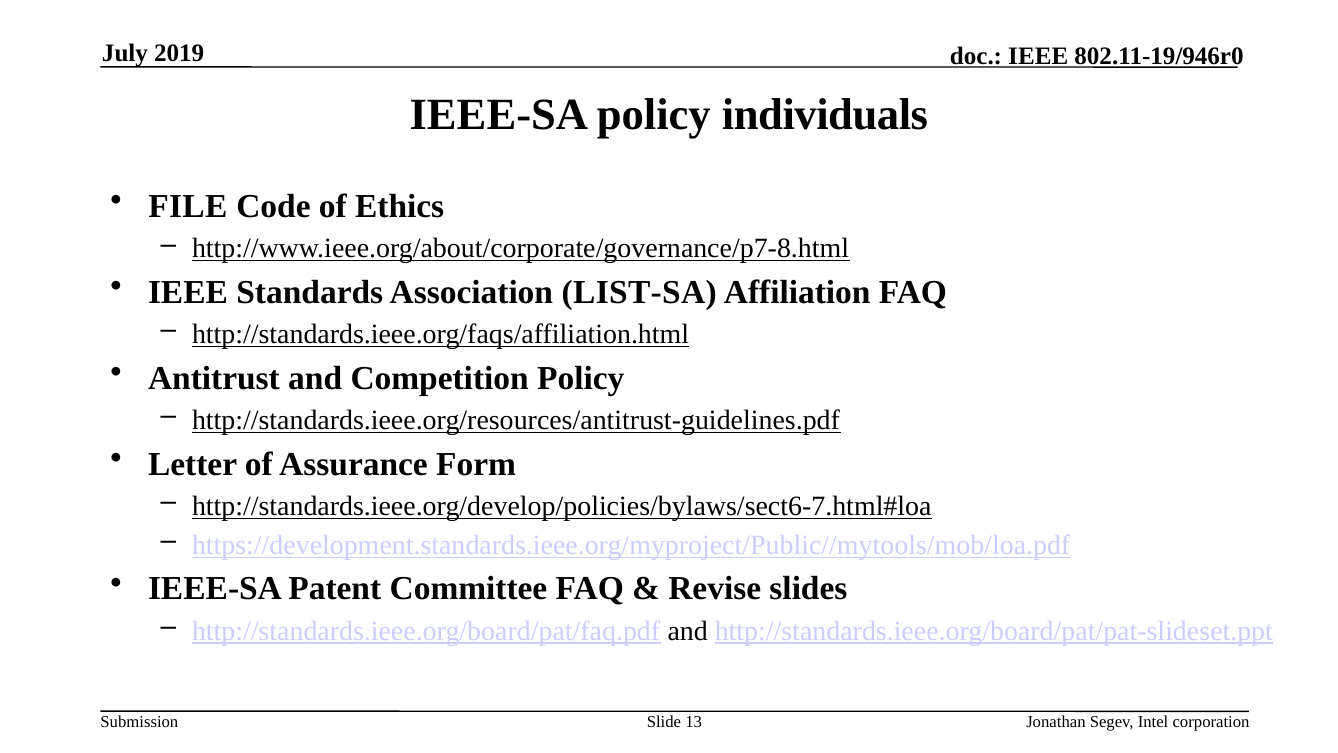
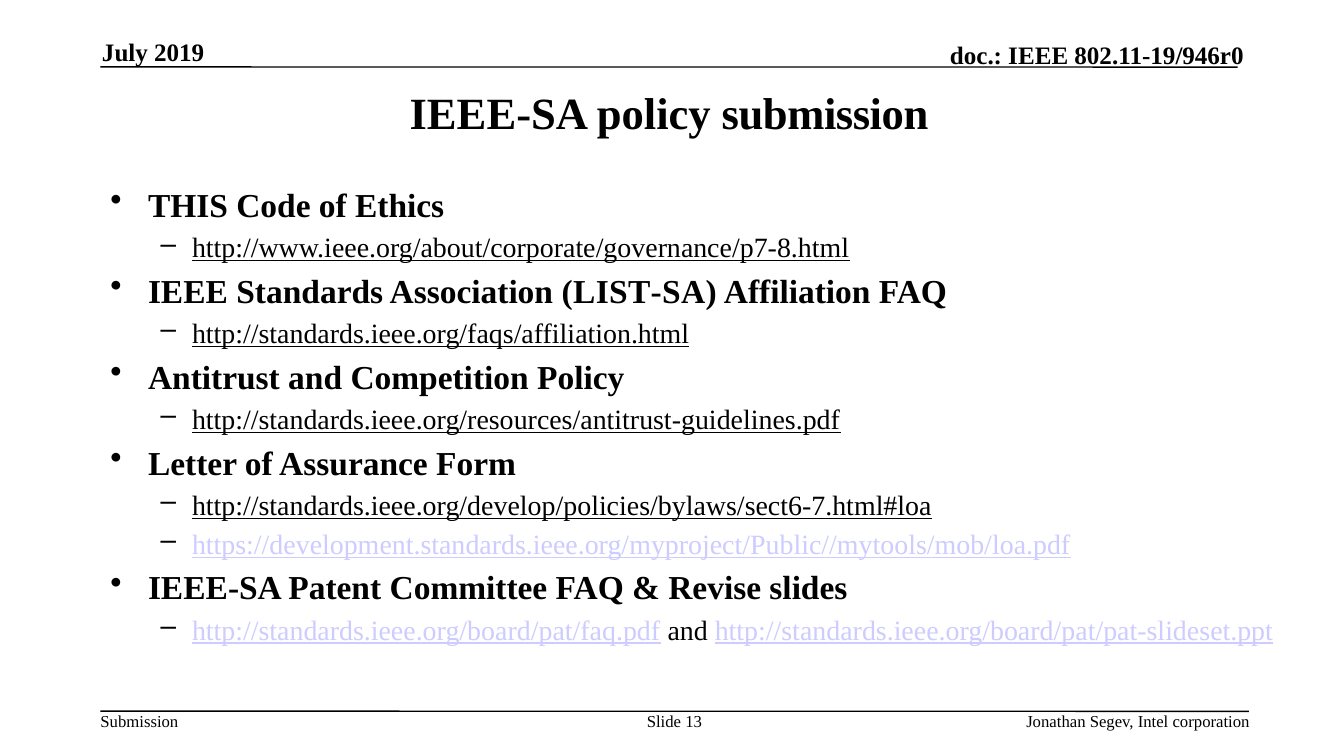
policy individuals: individuals -> submission
FILE: FILE -> THIS
